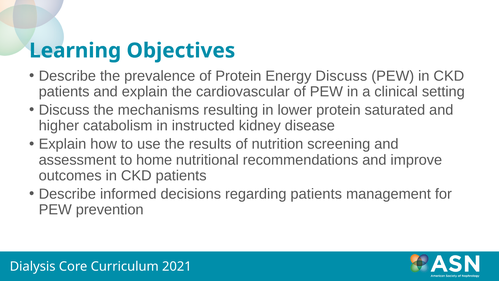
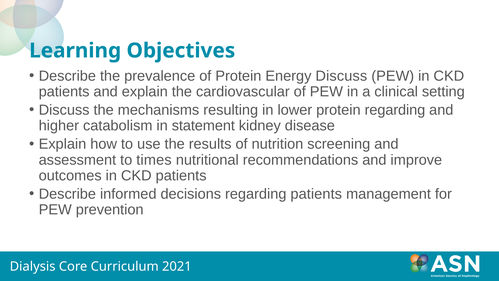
protein saturated: saturated -> regarding
instructed: instructed -> statement
home: home -> times
